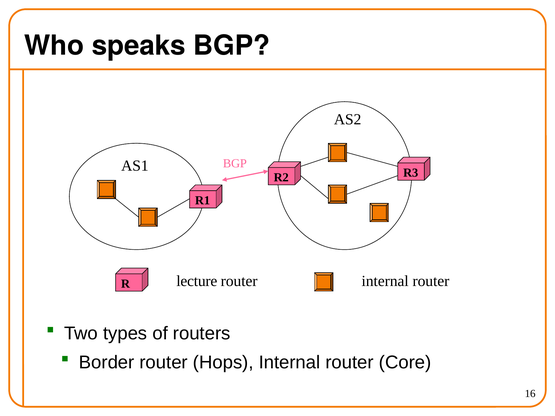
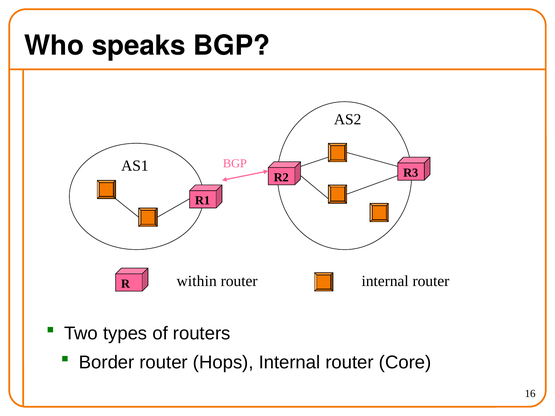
lecture: lecture -> within
